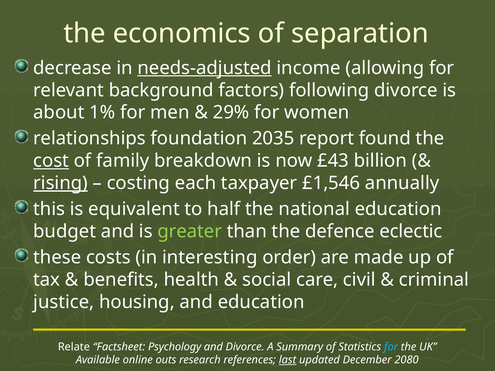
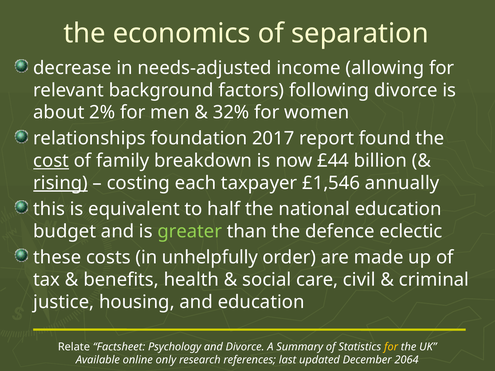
needs-adjusted underline: present -> none
1%: 1% -> 2%
29%: 29% -> 32%
2035: 2035 -> 2017
£43: £43 -> £44
interesting: interesting -> unhelpfully
for at (391, 347) colour: light blue -> yellow
outs: outs -> only
last underline: present -> none
2080: 2080 -> 2064
